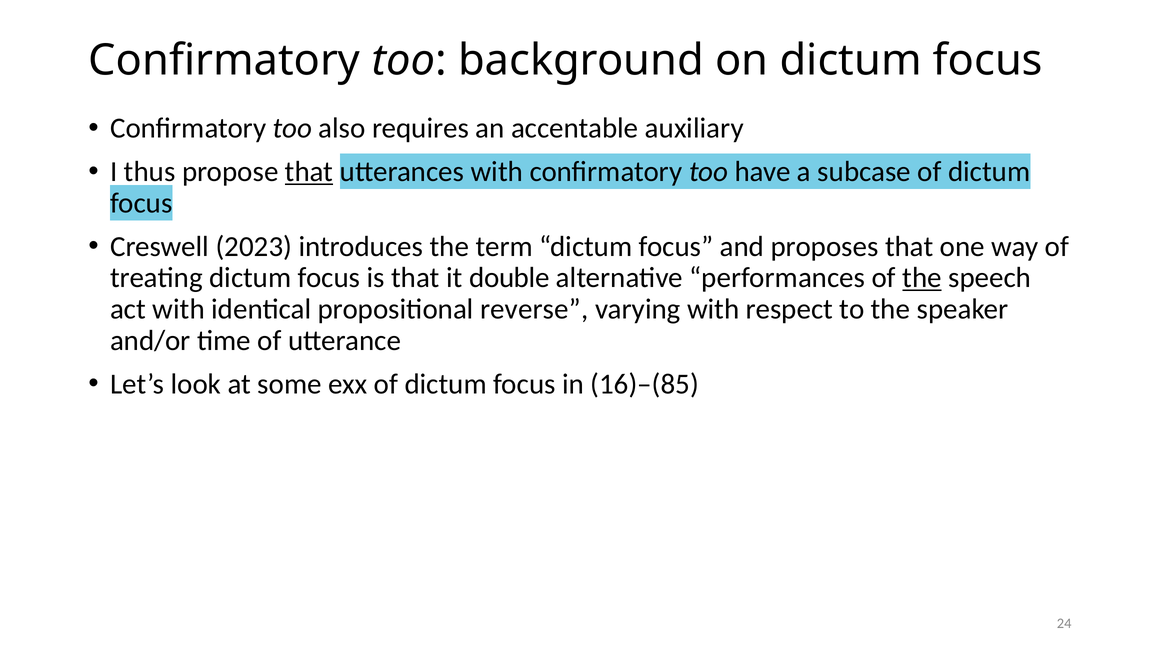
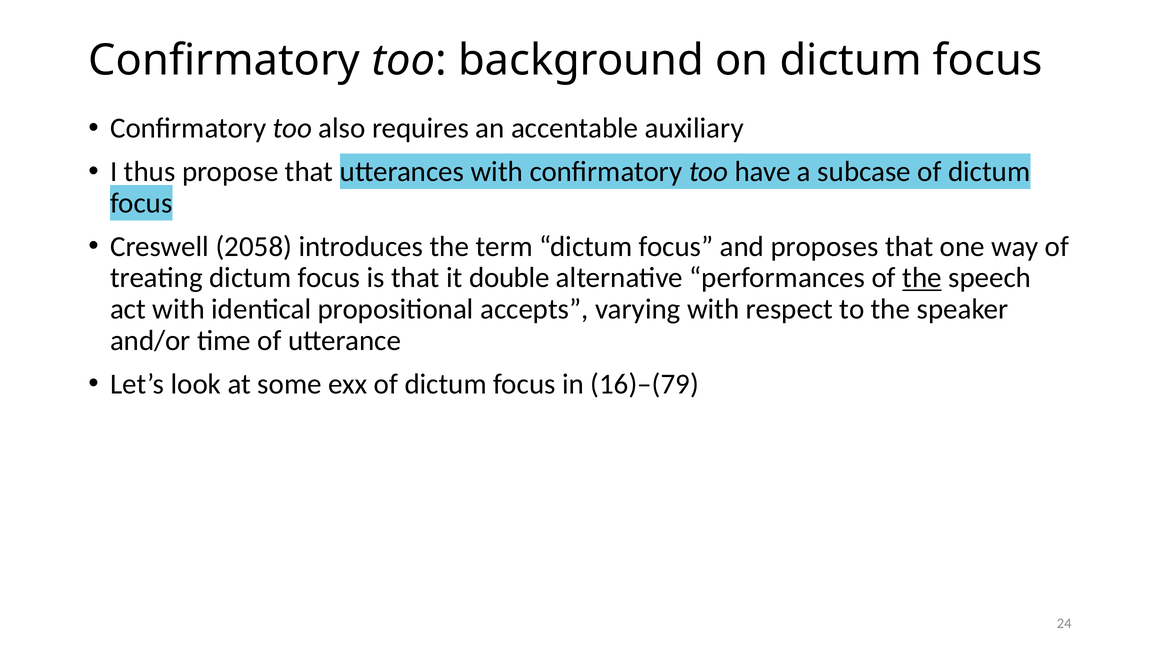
that at (309, 172) underline: present -> none
2023: 2023 -> 2058
reverse: reverse -> accepts
16)–(85: 16)–(85 -> 16)–(79
